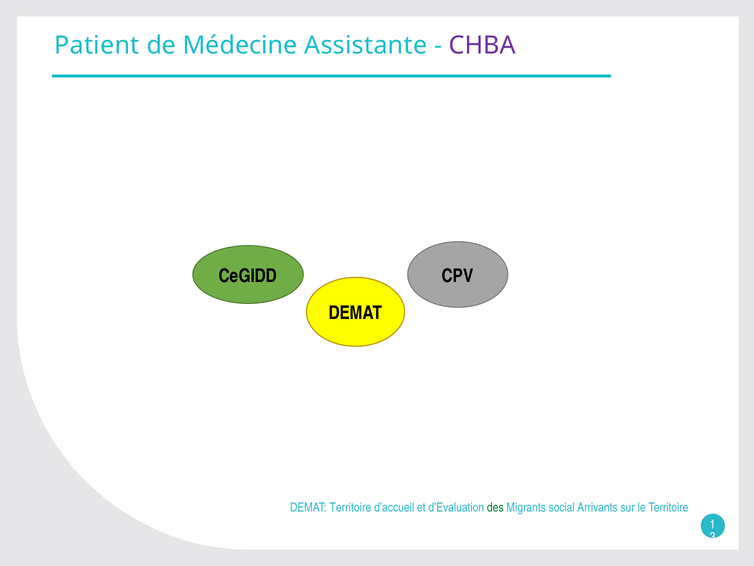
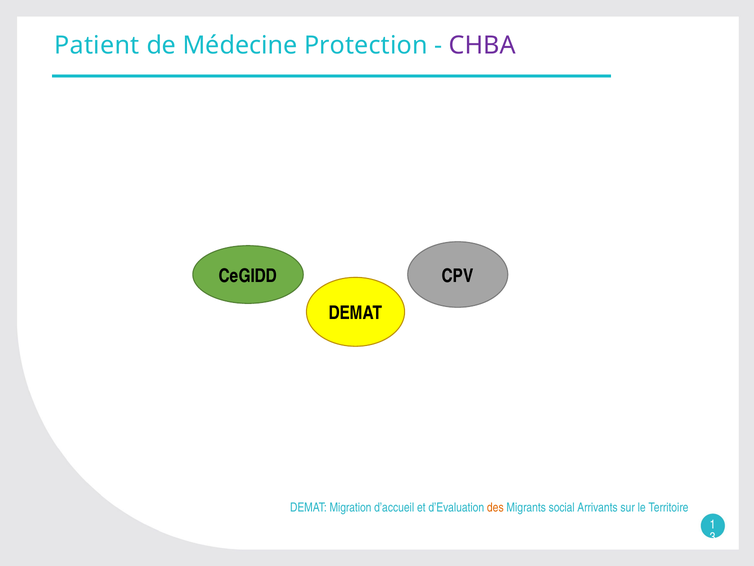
Assistante: Assistante -> Protection
DEMAT Territoire: Territoire -> Migration
des colour: green -> orange
